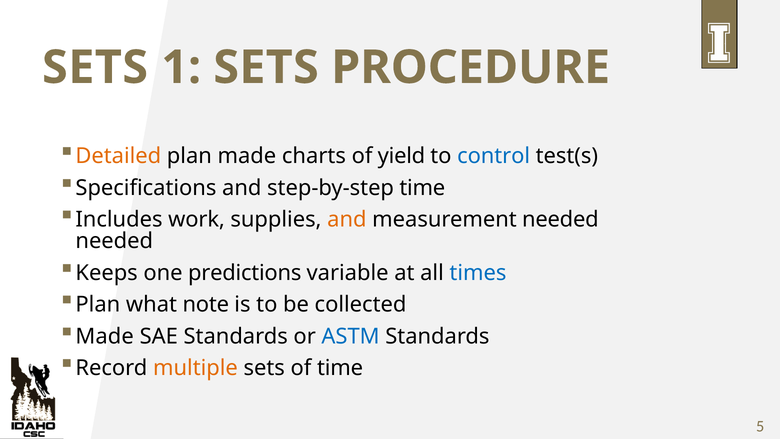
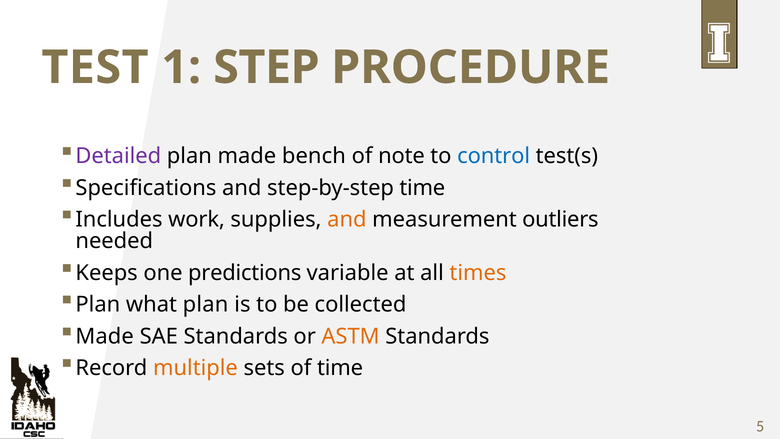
SETS at (95, 67): SETS -> TEST
1 SETS: SETS -> STEP
Detailed colour: orange -> purple
charts: charts -> bench
yield: yield -> note
measurement needed: needed -> outliers
times colour: blue -> orange
what note: note -> plan
ASTM colour: blue -> orange
